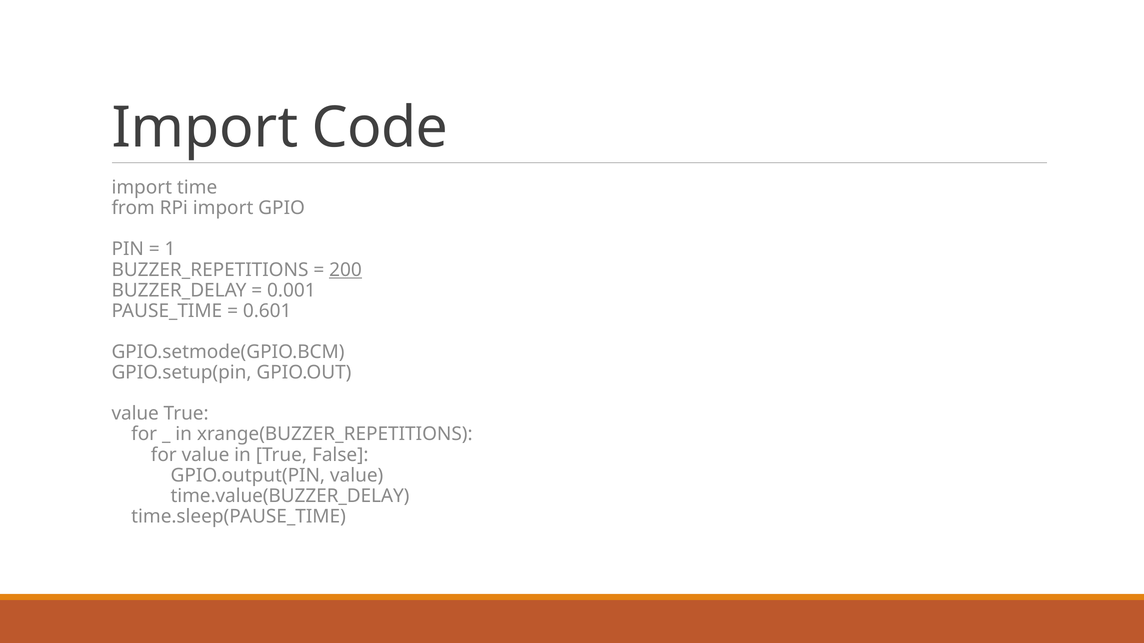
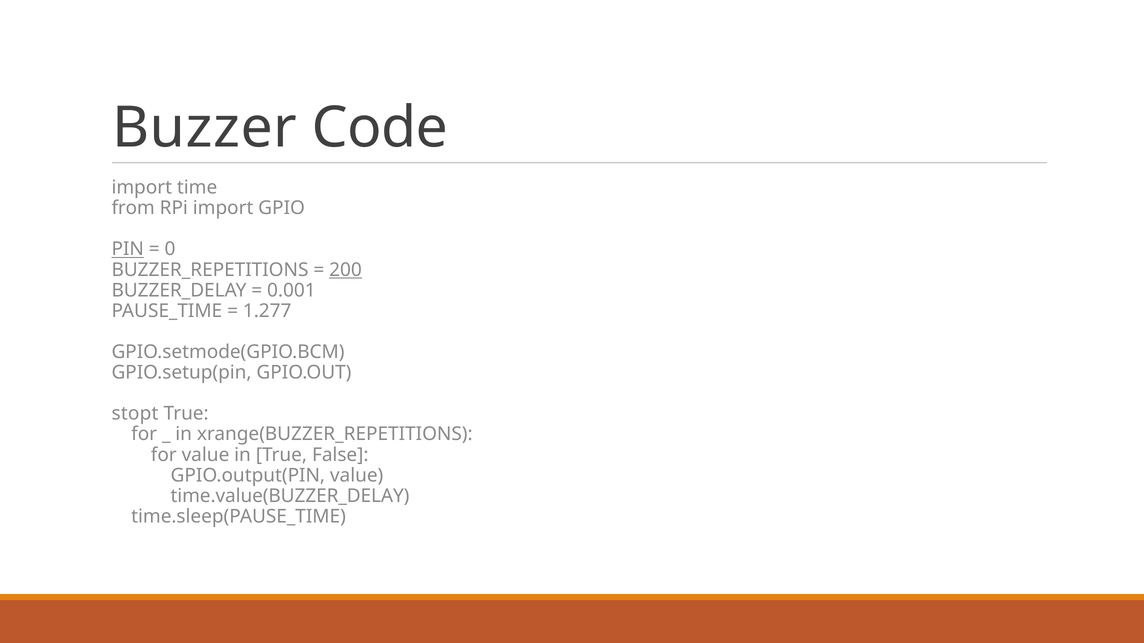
Import at (205, 128): Import -> Buzzer
PIN underline: none -> present
1: 1 -> 0
0.601: 0.601 -> 1.277
value at (135, 414): value -> stopt
